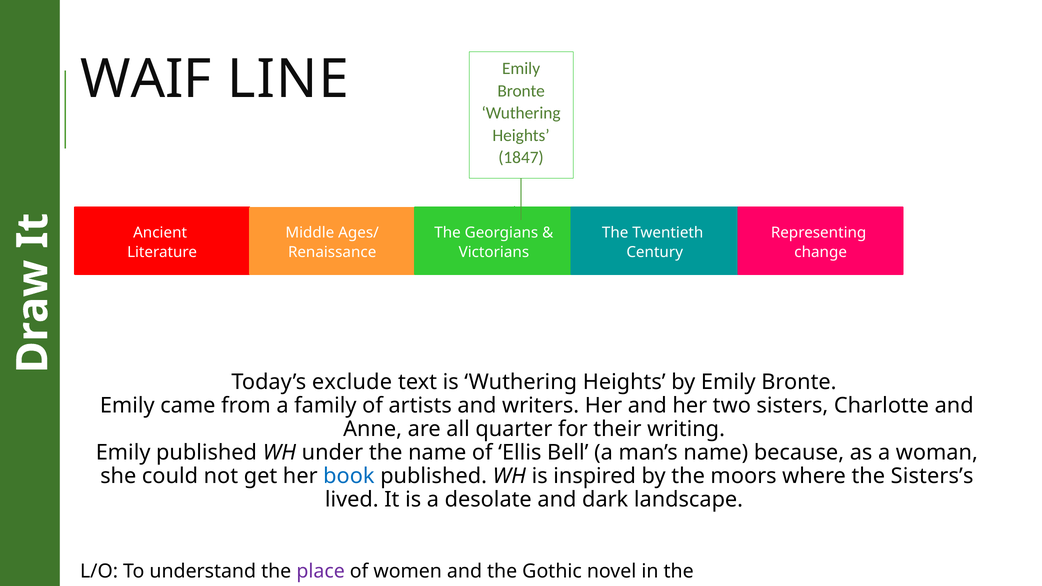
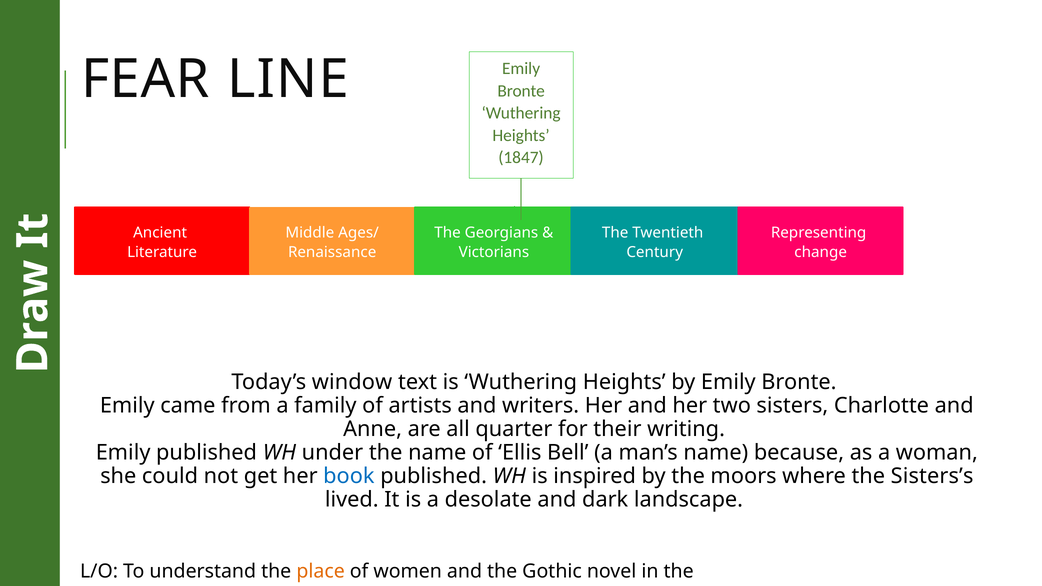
WAIF: WAIF -> FEAR
exclude: exclude -> window
place colour: purple -> orange
